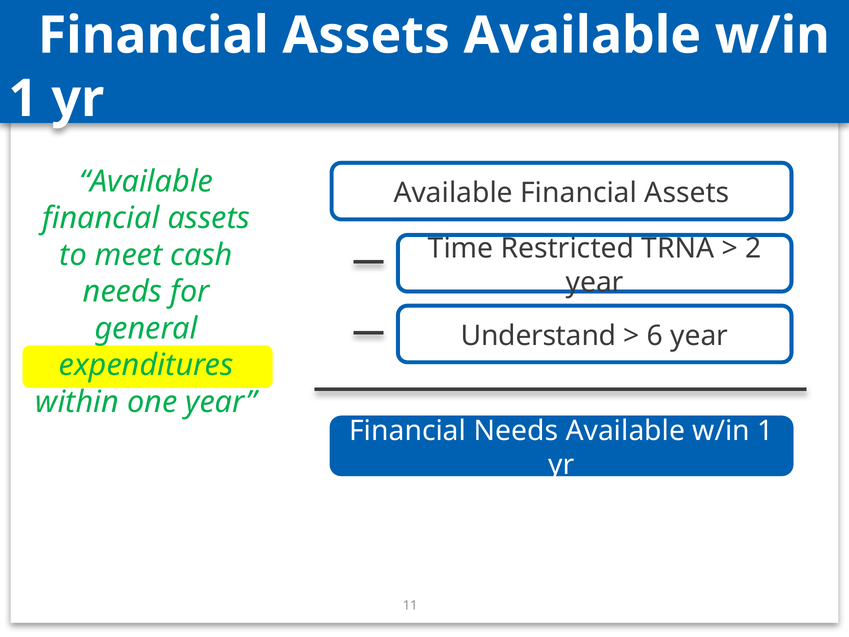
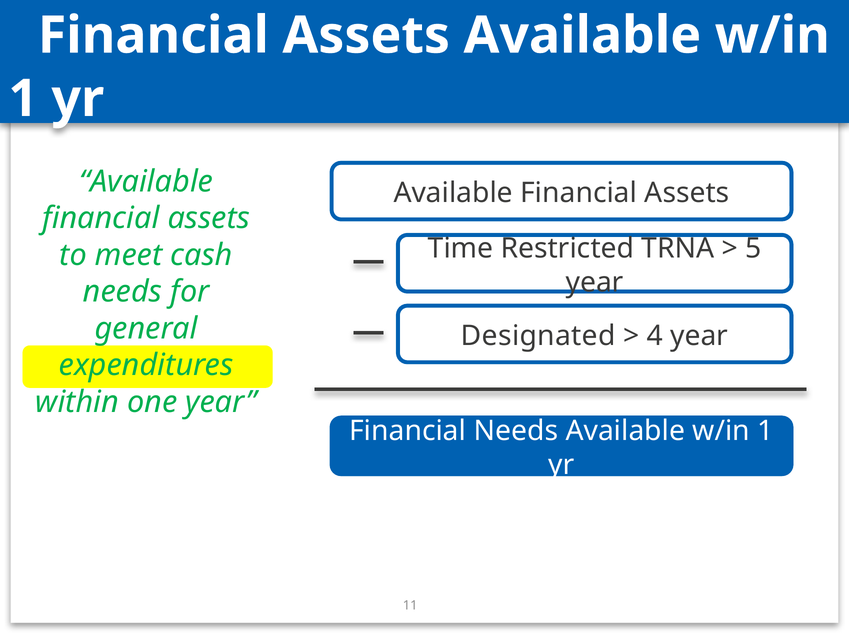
2: 2 -> 5
Understand: Understand -> Designated
6: 6 -> 4
